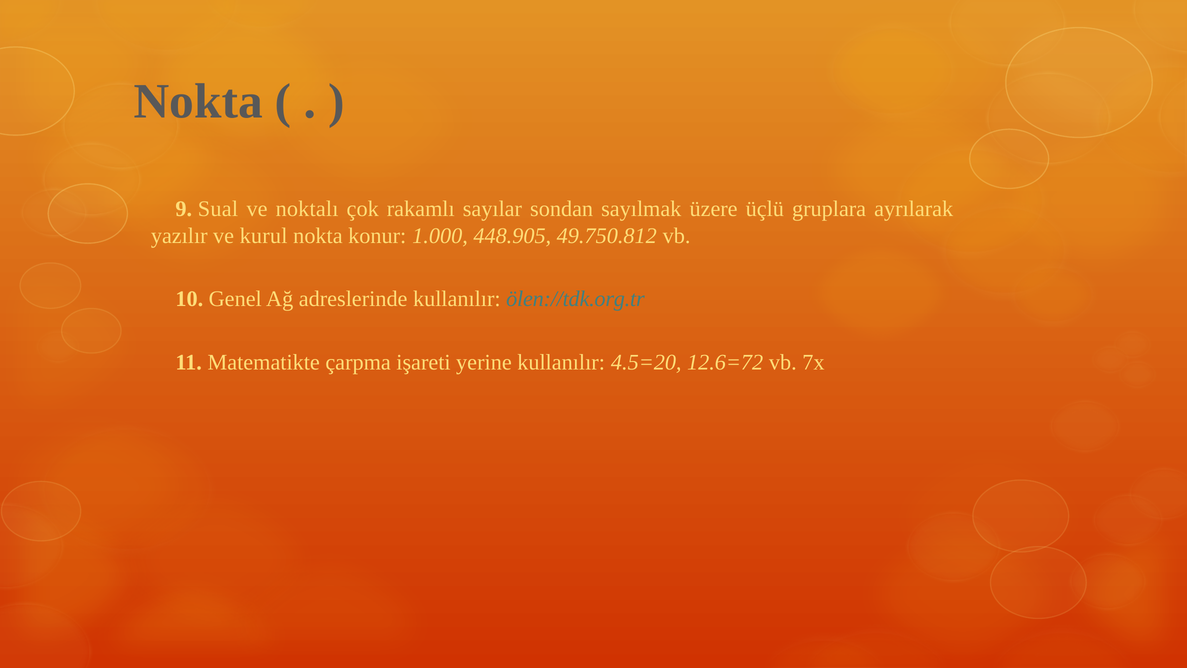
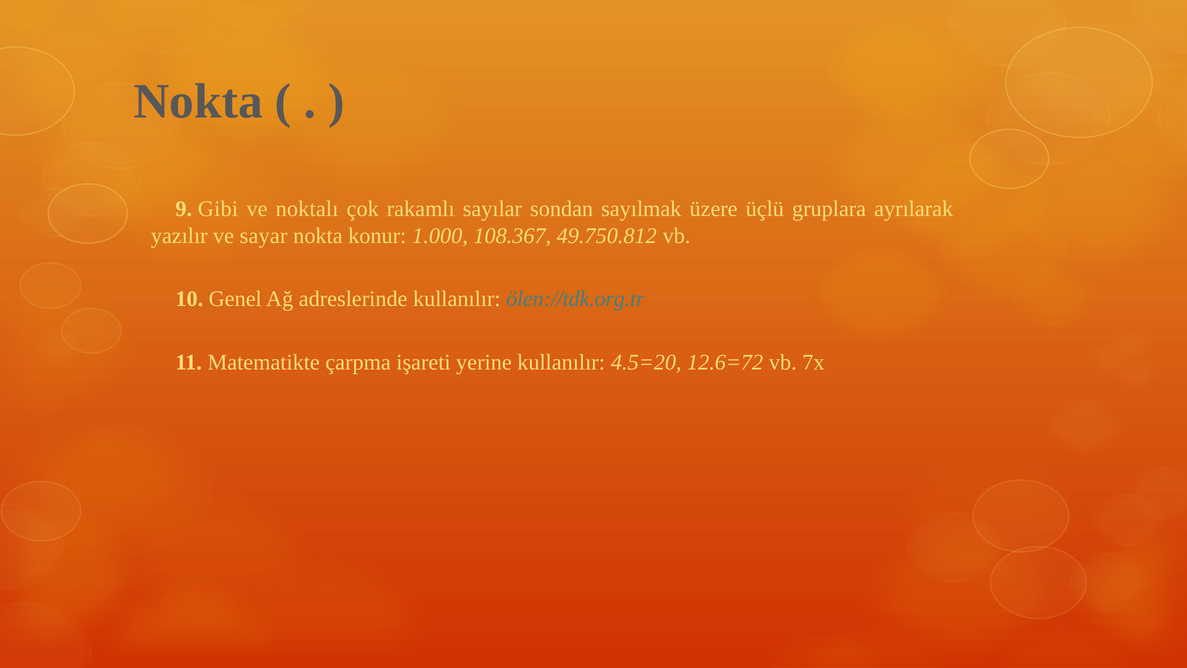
Sual: Sual -> Gibi
kurul: kurul -> sayar
448.905: 448.905 -> 108.367
